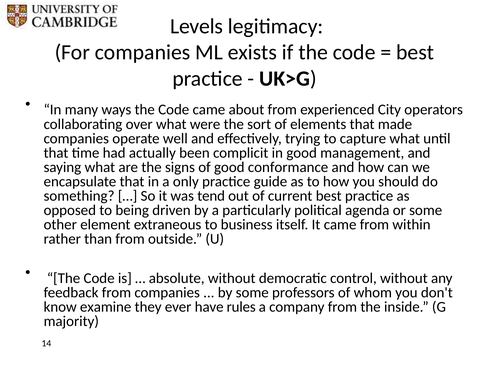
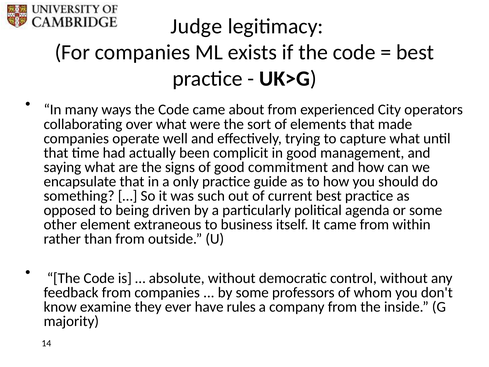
Levels: Levels -> Judge
conformance: conformance -> commitment
tend: tend -> such
